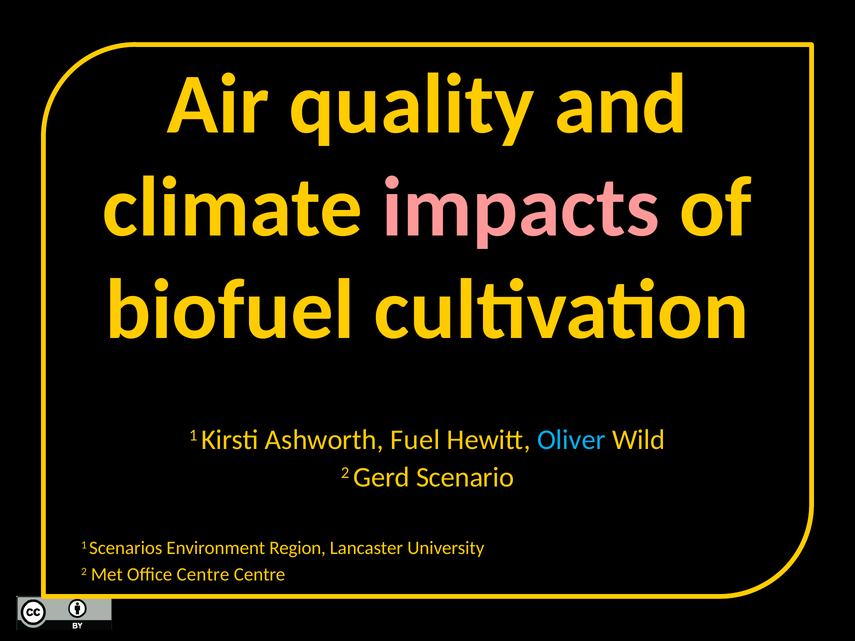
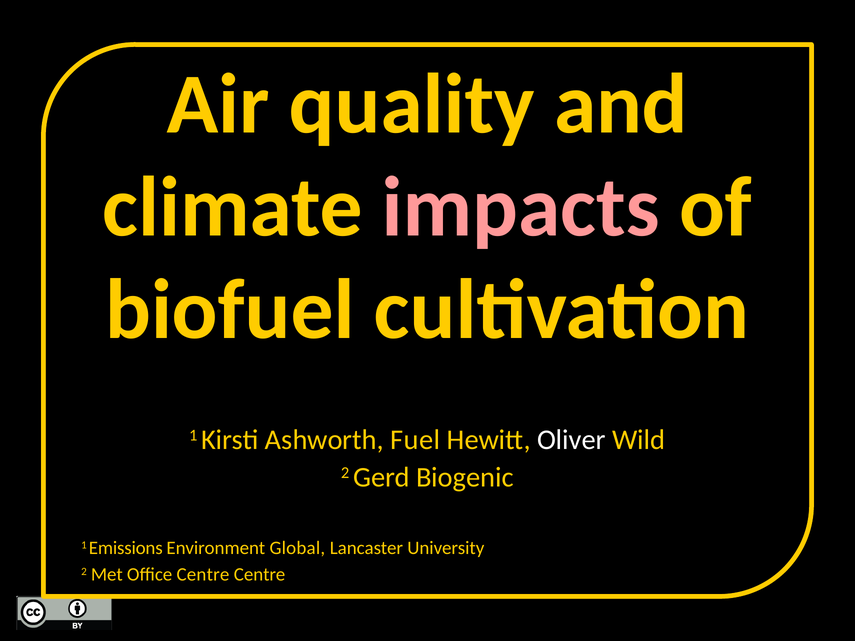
Oliver colour: light blue -> white
Scenario: Scenario -> Biogenic
Scenarios: Scenarios -> Emissions
Region: Region -> Global
